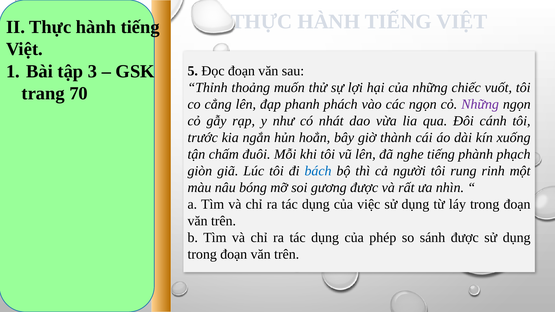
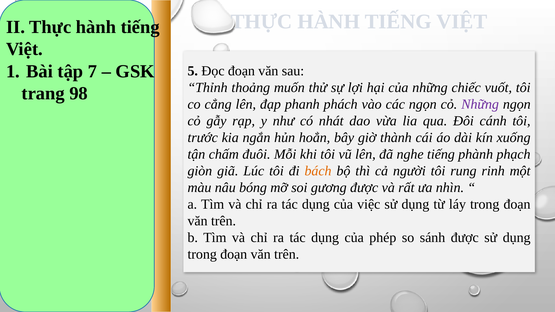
3: 3 -> 7
70: 70 -> 98
bách colour: blue -> orange
